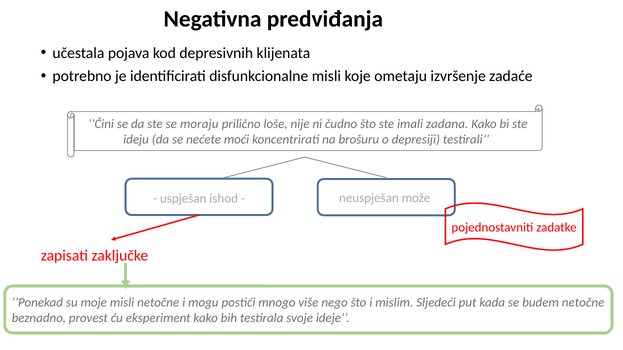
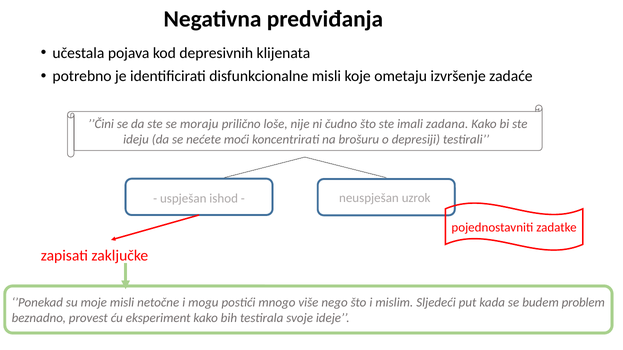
može: može -> uzrok
budem netočne: netočne -> problem
